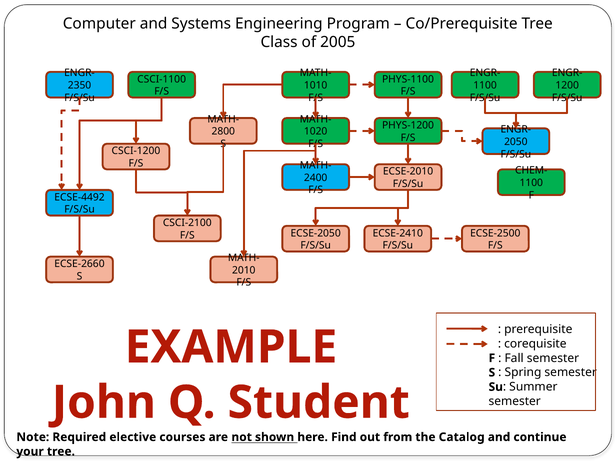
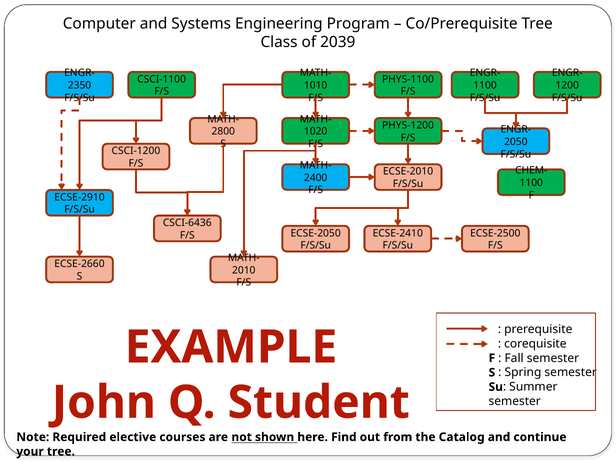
2005: 2005 -> 2039
ECSE-4492: ECSE-4492 -> ECSE-2910
CSCI-2100: CSCI-2100 -> CSCI-6436
